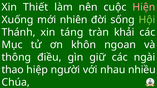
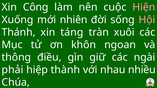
Thiết: Thiết -> Công
Hội colour: light green -> pink
khải: khải -> xuôi
thao: thao -> phải
người: người -> thành
